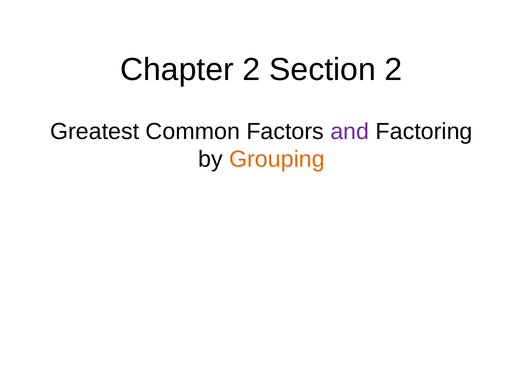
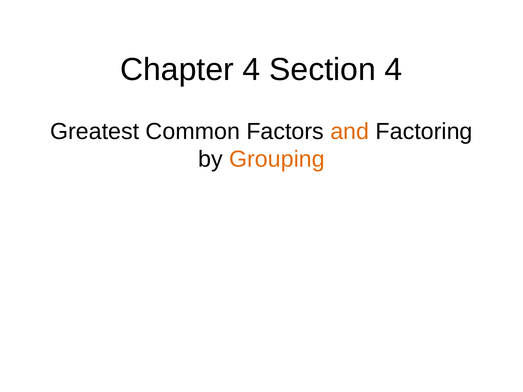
Chapter 2: 2 -> 4
Section 2: 2 -> 4
and colour: purple -> orange
